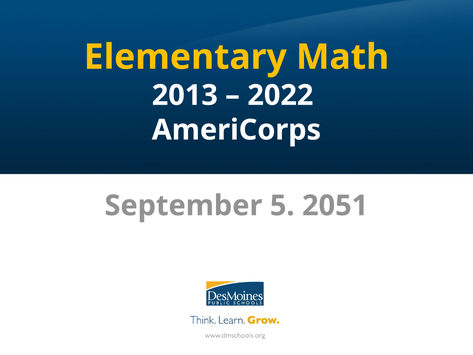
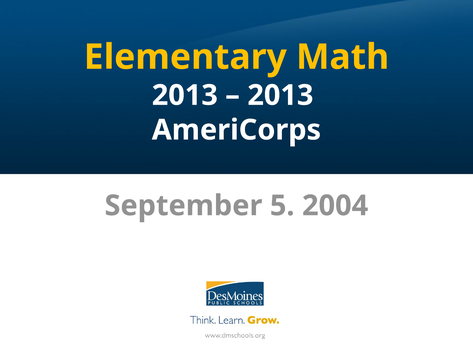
2022 at (280, 95): 2022 -> 2013
2051: 2051 -> 2004
